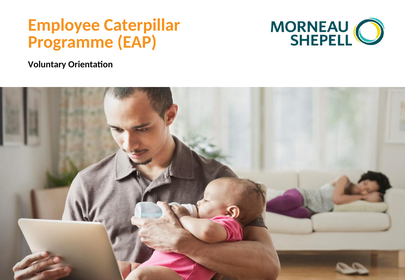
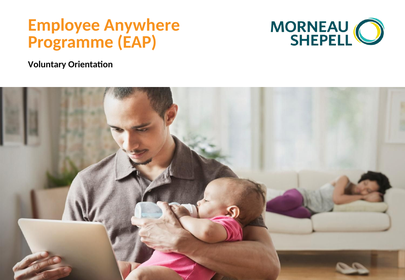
Caterpillar: Caterpillar -> Anywhere
